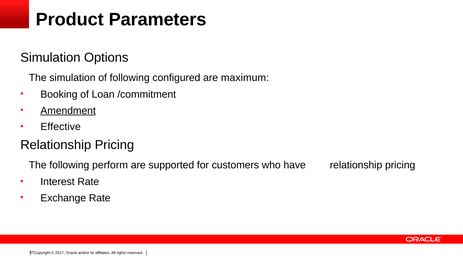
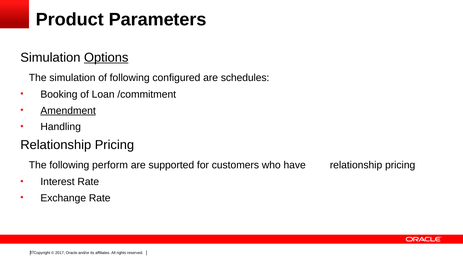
Options underline: none -> present
maximum: maximum -> schedules
Effective: Effective -> Handling
